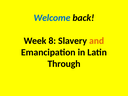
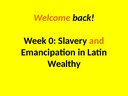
Welcome colour: blue -> orange
8: 8 -> 0
Through: Through -> Wealthy
